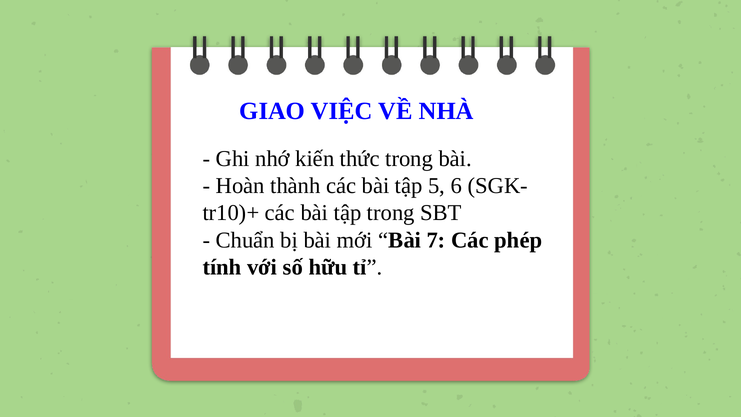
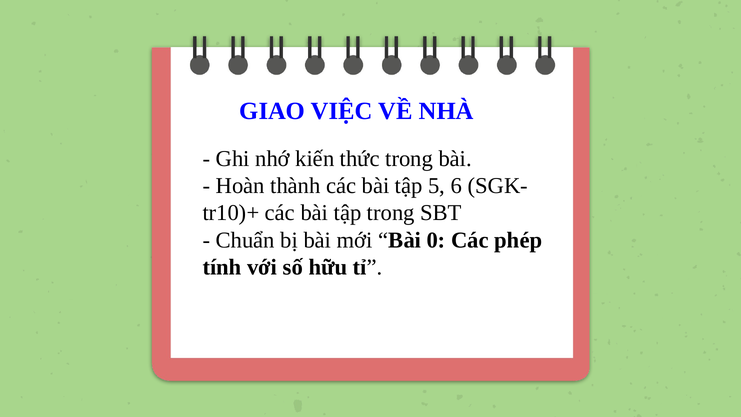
7: 7 -> 0
